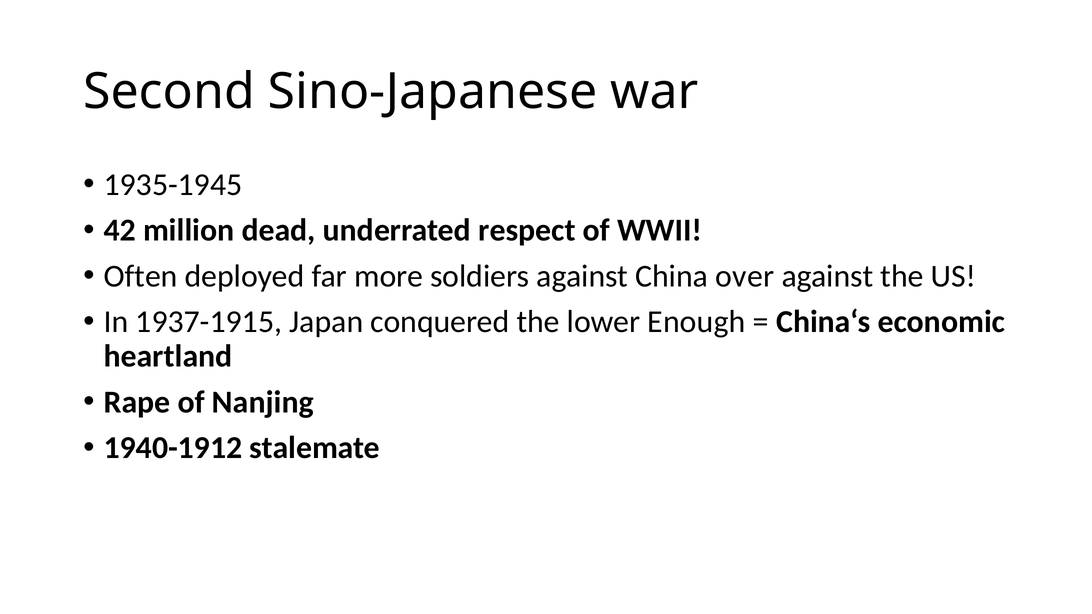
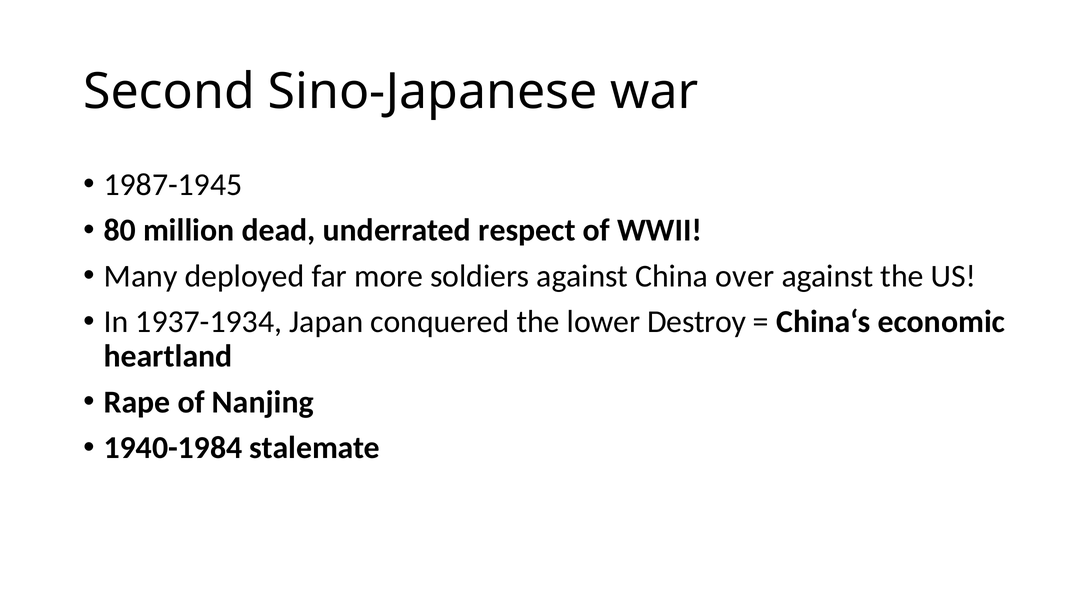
1935-1945: 1935-1945 -> 1987-1945
42: 42 -> 80
Often: Often -> Many
1937-1915: 1937-1915 -> 1937-1934
Enough: Enough -> Destroy
1940-1912: 1940-1912 -> 1940-1984
